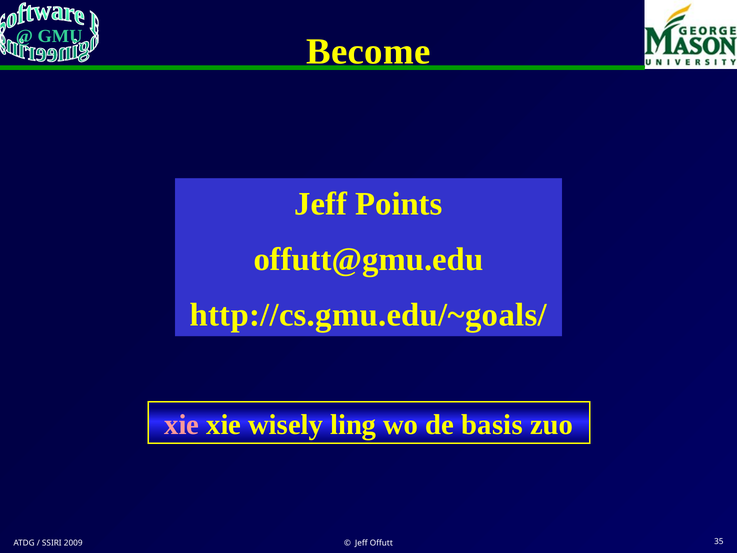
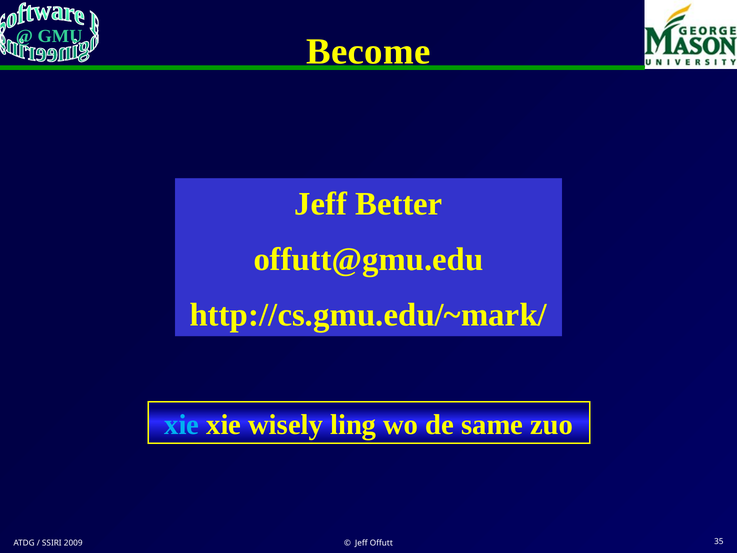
Points: Points -> Better
http://cs.gmu.edu/~goals/: http://cs.gmu.edu/~goals/ -> http://cs.gmu.edu/~mark/
xie at (182, 424) colour: pink -> light blue
basis: basis -> same
